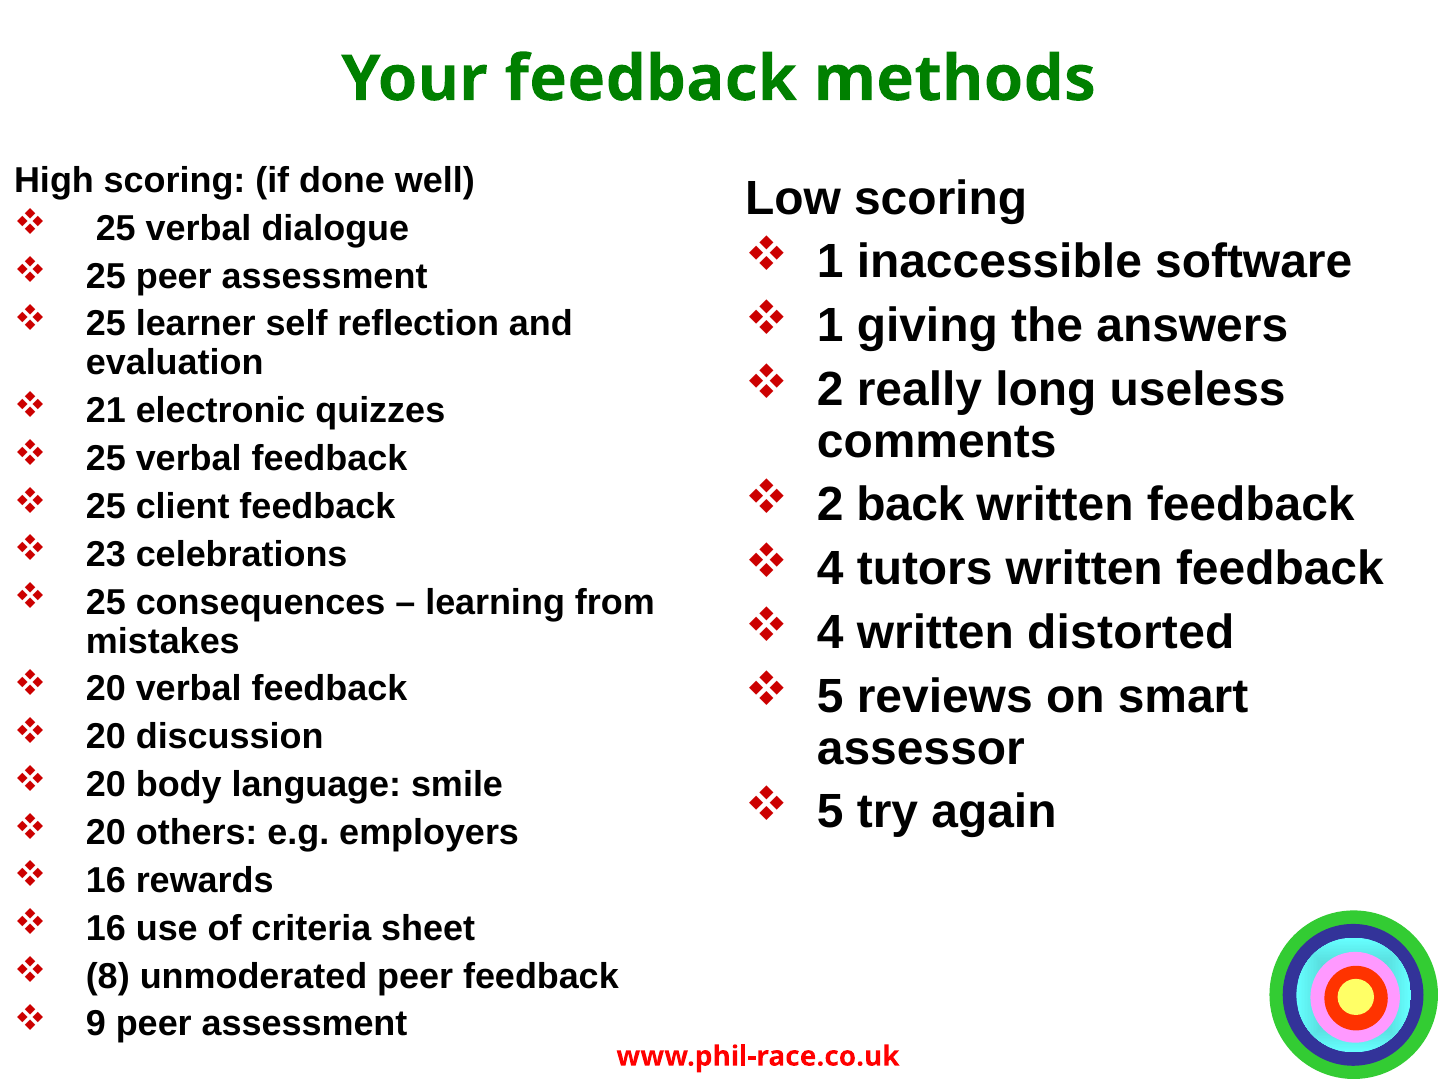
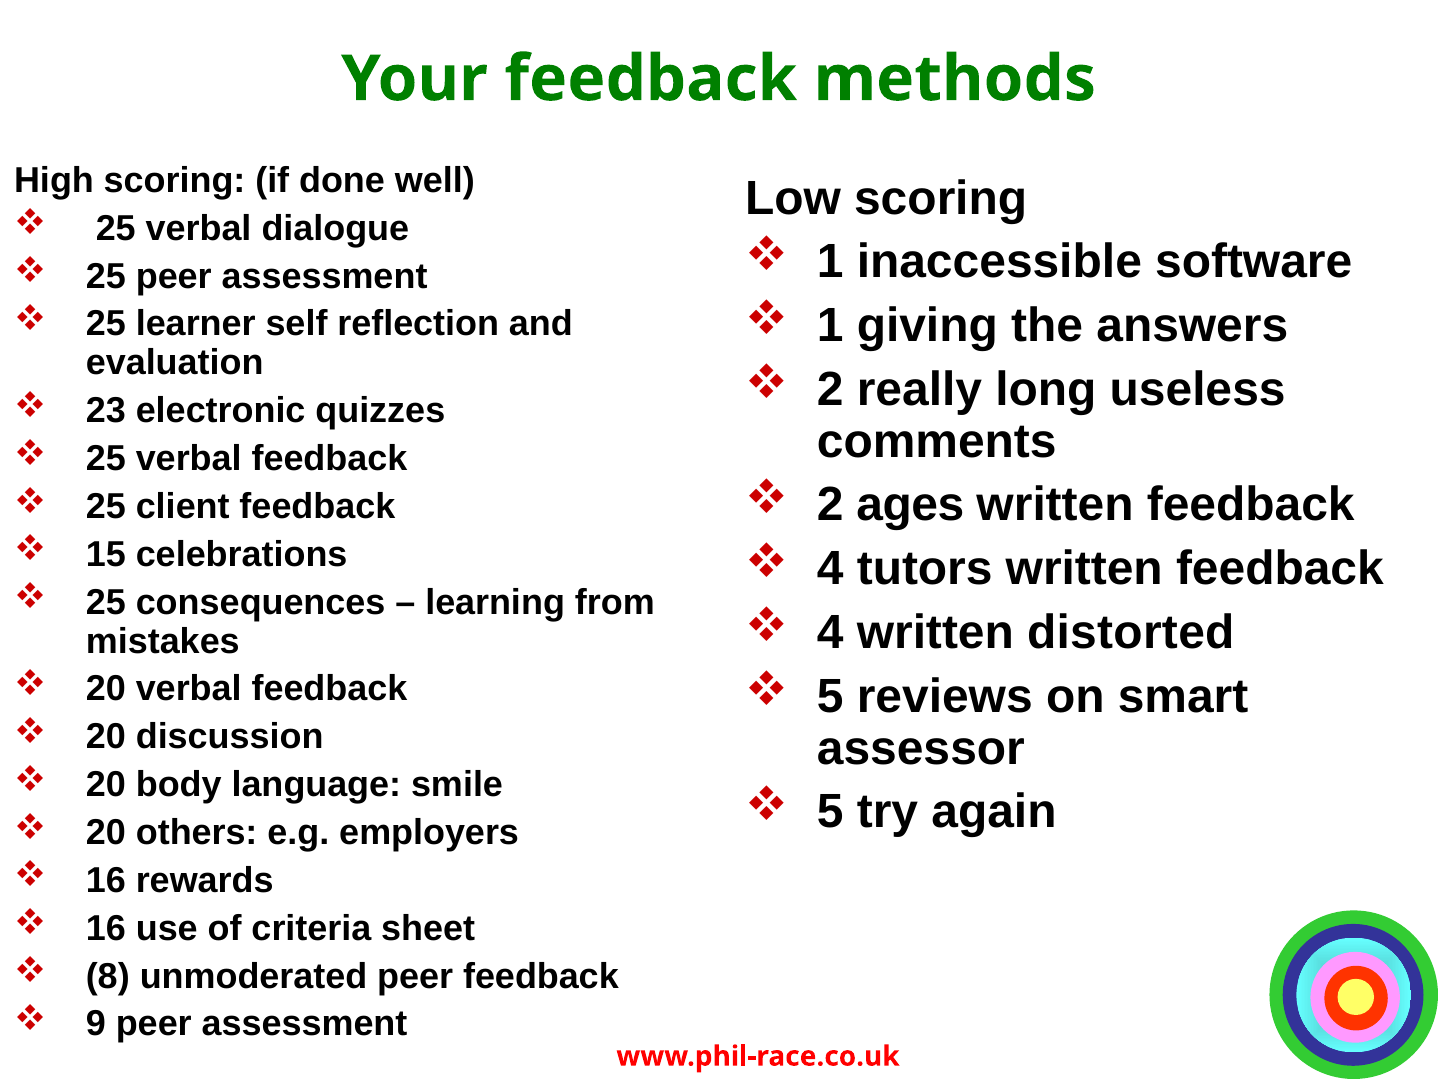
21: 21 -> 23
back: back -> ages
23: 23 -> 15
